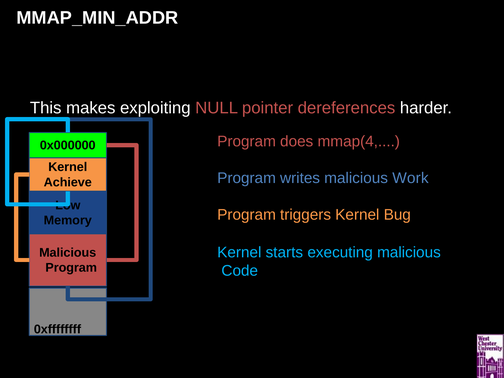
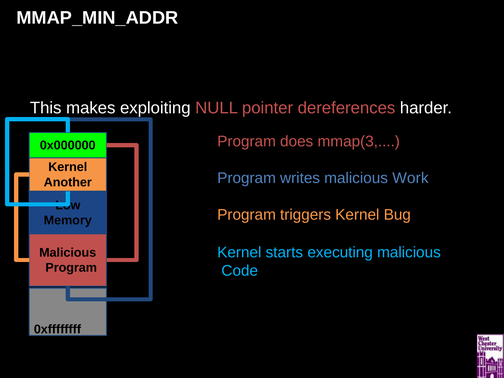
mmap(4: mmap(4 -> mmap(3
Achieve: Achieve -> Another
